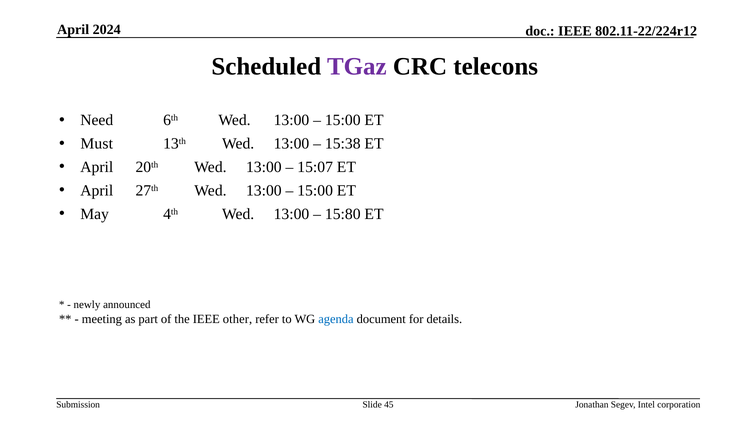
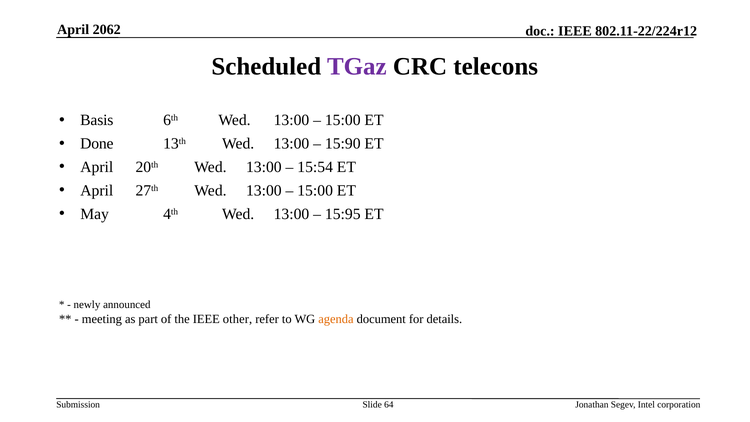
2024: 2024 -> 2062
Need: Need -> Basis
Must: Must -> Done
15:38: 15:38 -> 15:90
15:07: 15:07 -> 15:54
15:80: 15:80 -> 15:95
agenda colour: blue -> orange
45: 45 -> 64
